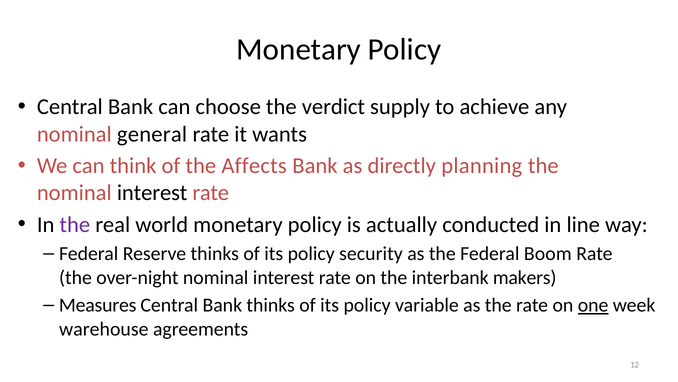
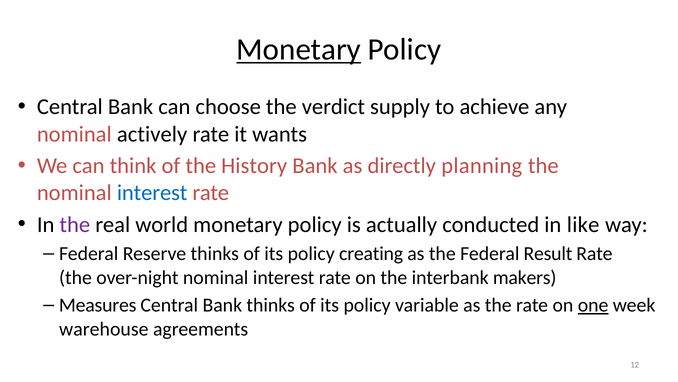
Monetary at (299, 49) underline: none -> present
general: general -> actively
Affects: Affects -> History
interest at (152, 193) colour: black -> blue
line: line -> like
security: security -> creating
Boom: Boom -> Result
